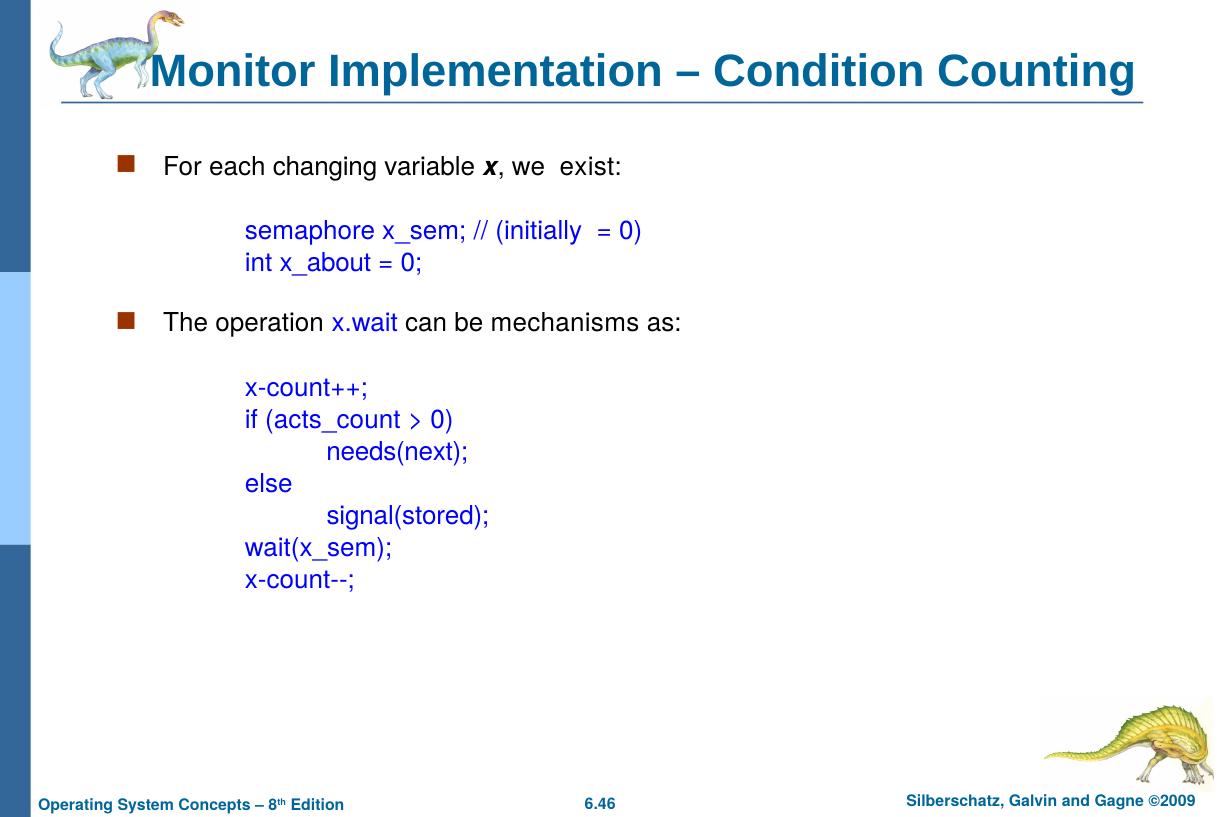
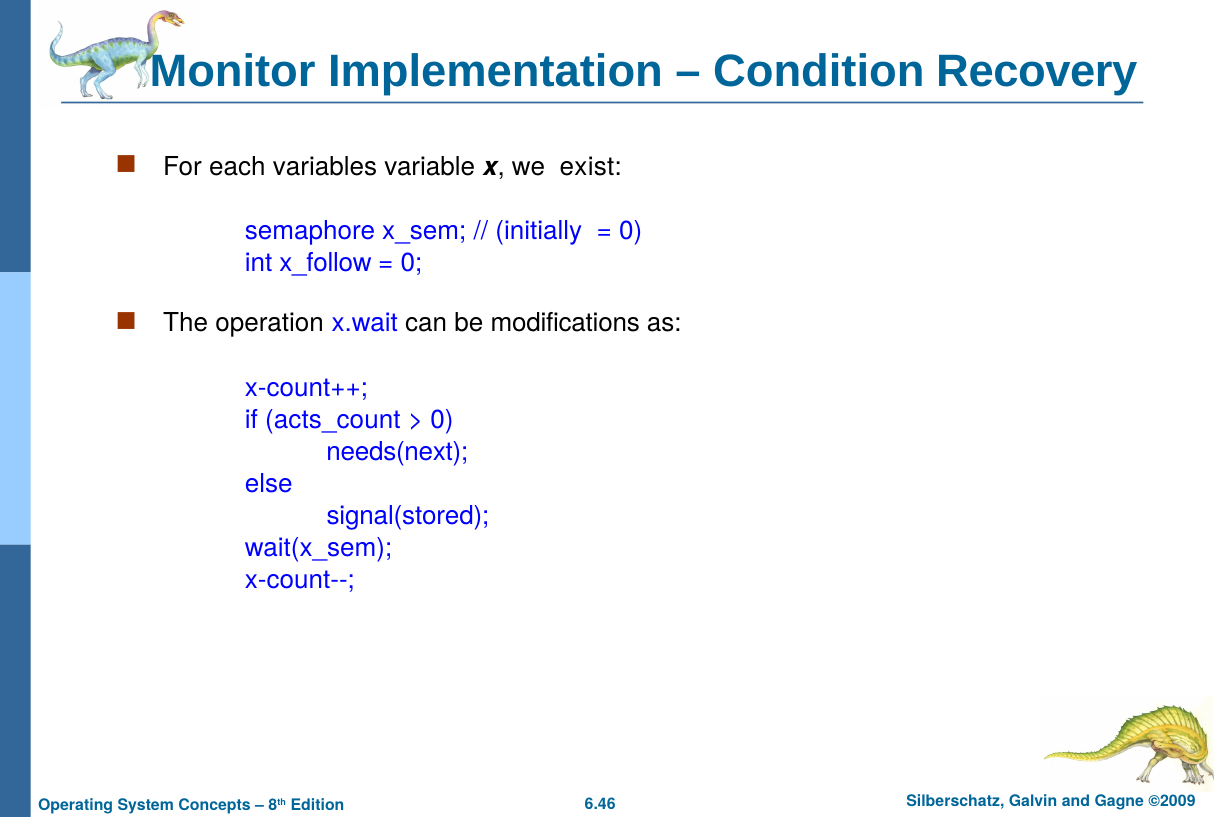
Counting: Counting -> Recovery
changing: changing -> variables
x_about: x_about -> x_follow
mechanisms: mechanisms -> modifications
